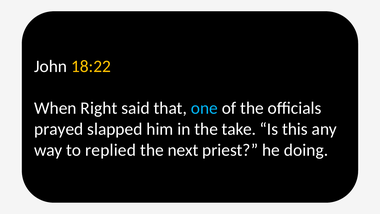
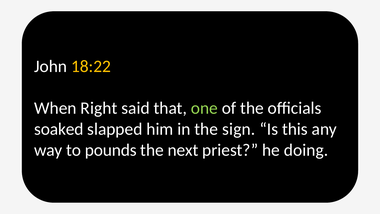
one colour: light blue -> light green
prayed: prayed -> soaked
take: take -> sign
replied: replied -> pounds
